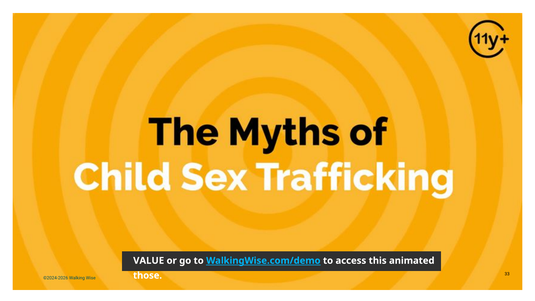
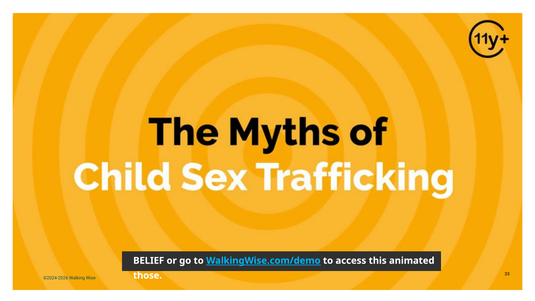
VALUE: VALUE -> BELIEF
